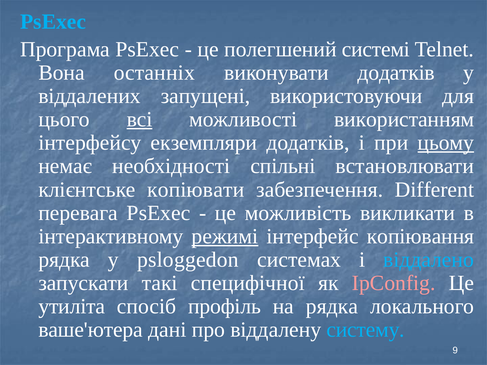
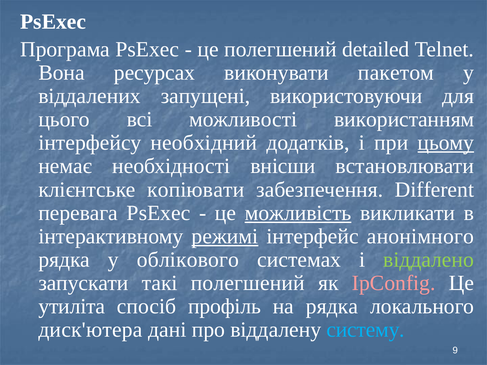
PsExec at (53, 22) colour: light blue -> white
системі: системі -> detailed
останніх: останніх -> ресурсах
виконувати додатків: додатків -> пакетом
всі underline: present -> none
екземпляри: екземпляри -> необхідний
спільні: спільні -> внісши
можливість underline: none -> present
копіювання: копіювання -> анонімного
psloggedon: psloggedon -> облікового
віддалено colour: light blue -> light green
такі специфічної: специфічної -> полегшений
ваше'ютера: ваше'ютера -> диск'ютера
